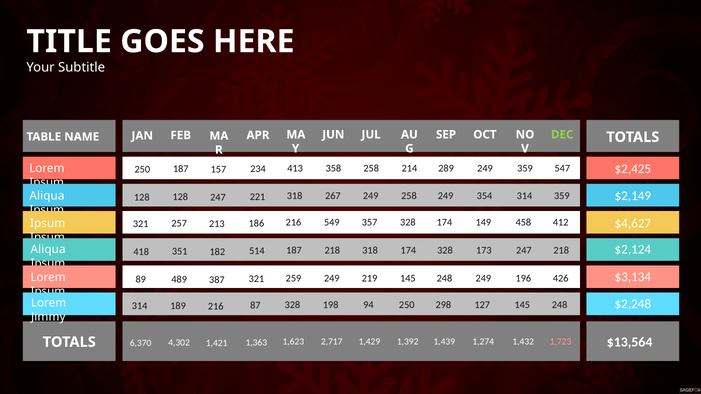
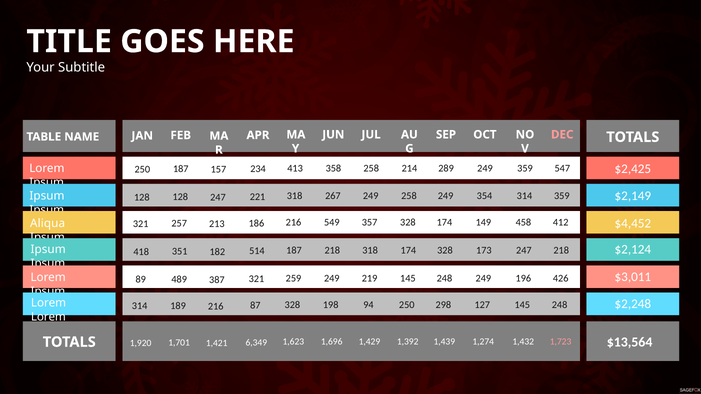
DEC colour: light green -> pink
Aliqua at (47, 196): Aliqua -> Ipsum
$4,627: $4,627 -> $4,452
Ipsum at (48, 224): Ipsum -> Aliqua
Aliqua at (48, 250): Aliqua -> Ipsum
$3,134: $3,134 -> $3,011
Jimmy at (48, 317): Jimmy -> Lorem
2,717: 2,717 -> 1,696
1,363: 1,363 -> 6,349
4,302: 4,302 -> 1,701
6,370: 6,370 -> 1,920
